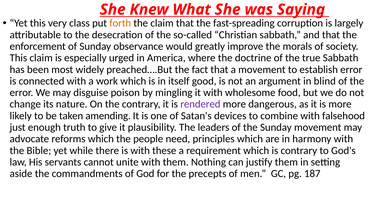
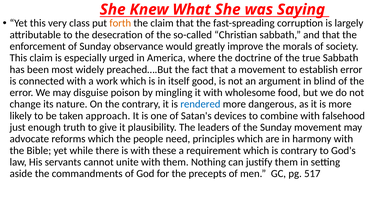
rendered colour: purple -> blue
amending: amending -> approach
187: 187 -> 517
